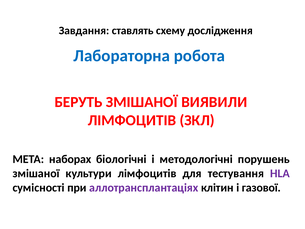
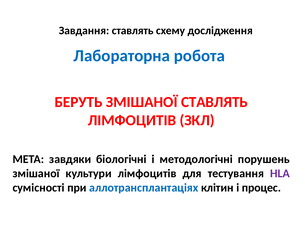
ЗМІШАНОЇ ВИЯВИЛИ: ВИЯВИЛИ -> СТАВЛЯТЬ
наборах: наборах -> завдяки
аллотрансплантаціях colour: purple -> blue
газової: газової -> процес
